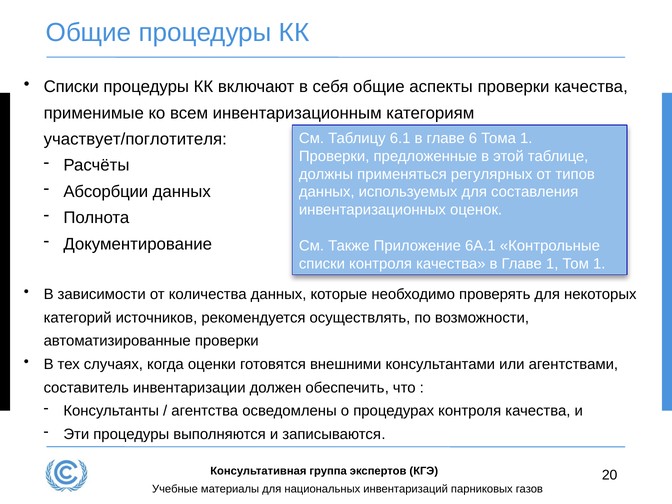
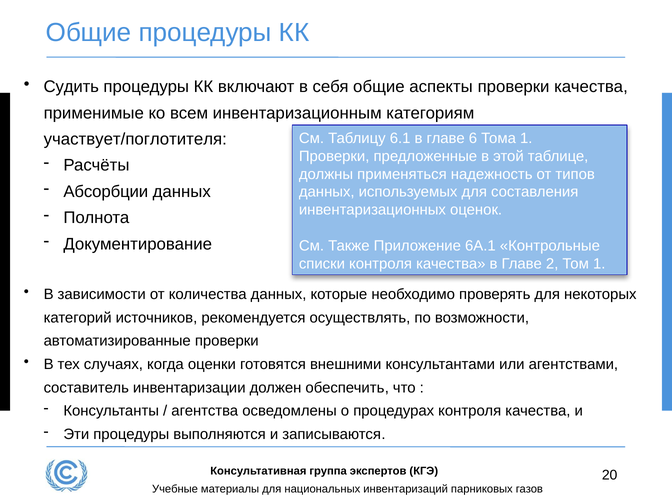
Списки at (71, 87): Списки -> Судить
регулярных: регулярных -> надежность
Главе 1: 1 -> 2
